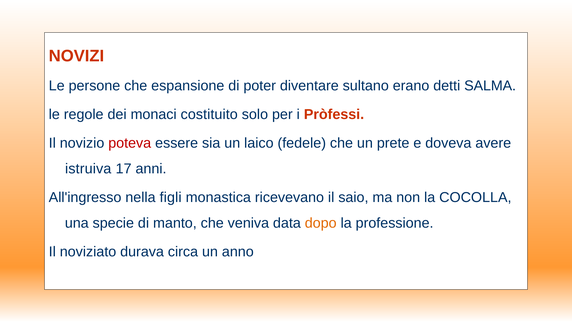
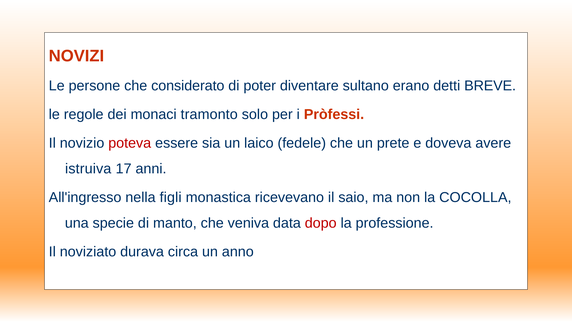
espansione: espansione -> considerato
SALMA: SALMA -> BREVE
costituito: costituito -> tramonto
dopo colour: orange -> red
